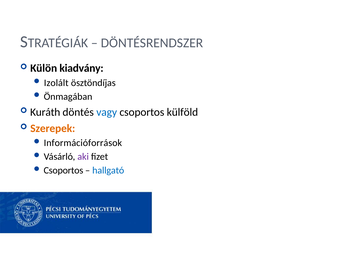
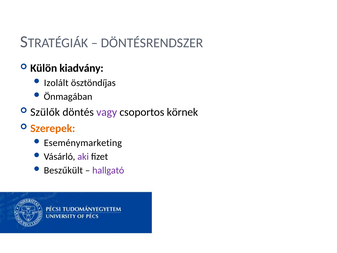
Kuráth: Kuráth -> Szülők
vagy colour: blue -> purple
külföld: külföld -> körnek
Információforrások: Információforrások -> Eseménymarketing
Csoportos at (63, 170): Csoportos -> Beszűkült
hallgató colour: blue -> purple
